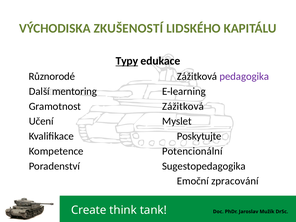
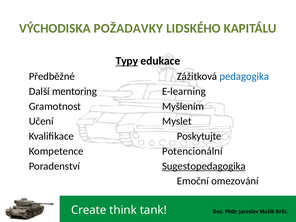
ZKUŠENOSTÍ: ZKUŠENOSTÍ -> POŽADAVKY
Různorodé: Různorodé -> Předběžné
pedagogika colour: purple -> blue
Gramotnost Zážitková: Zážitková -> Myšlením
Sugestopedagogika underline: none -> present
zpracování: zpracování -> omezování
